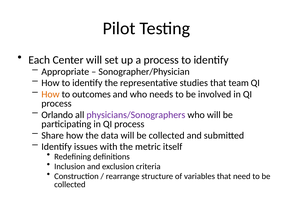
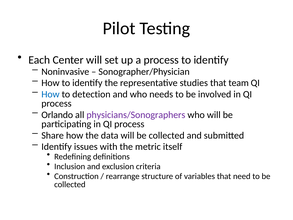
Appropriate: Appropriate -> Noninvasive
How at (50, 94) colour: orange -> blue
outcomes: outcomes -> detection
